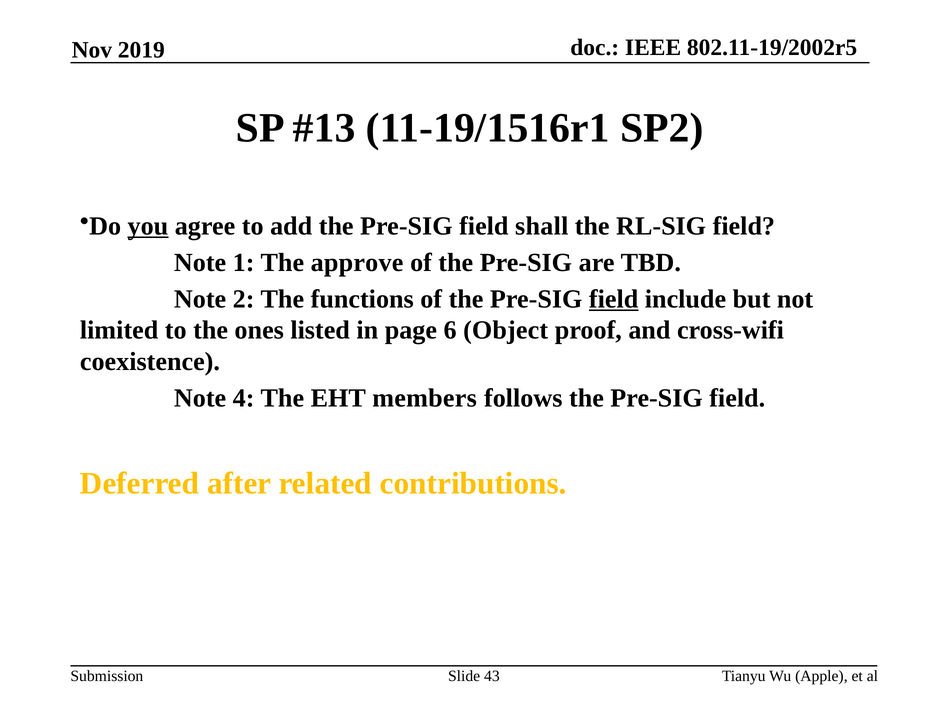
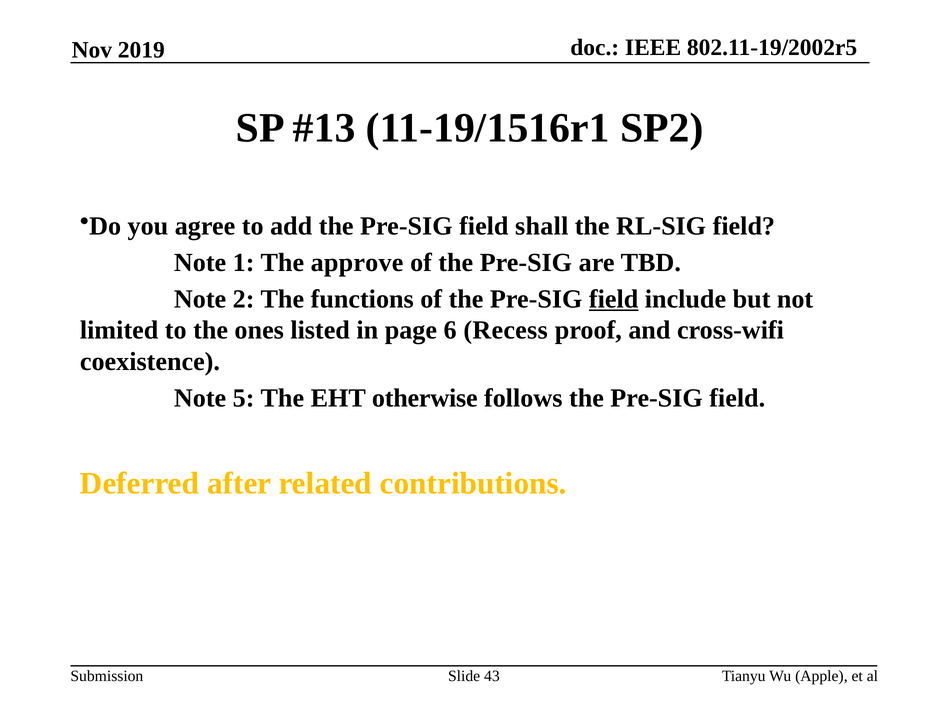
you underline: present -> none
Object: Object -> Recess
4: 4 -> 5
members: members -> otherwise
